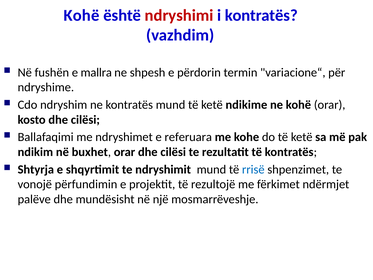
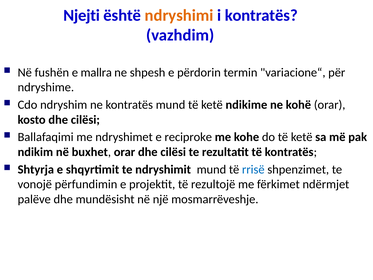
Kohë at (82, 15): Kohë -> Njejti
ndryshimi colour: red -> orange
referuara: referuara -> reciproke
